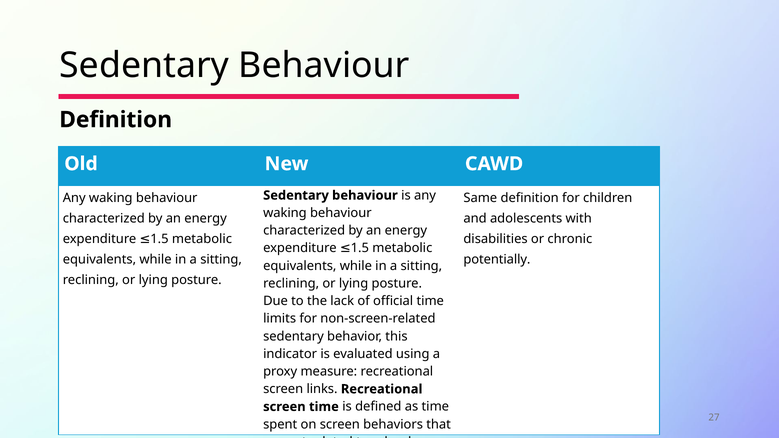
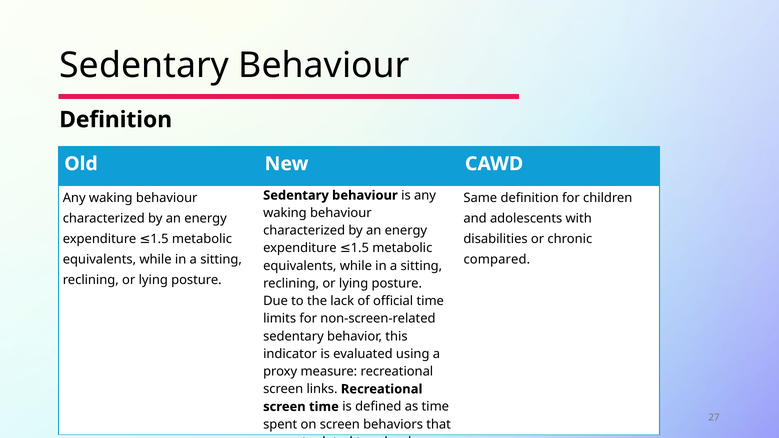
potentially: potentially -> compared
